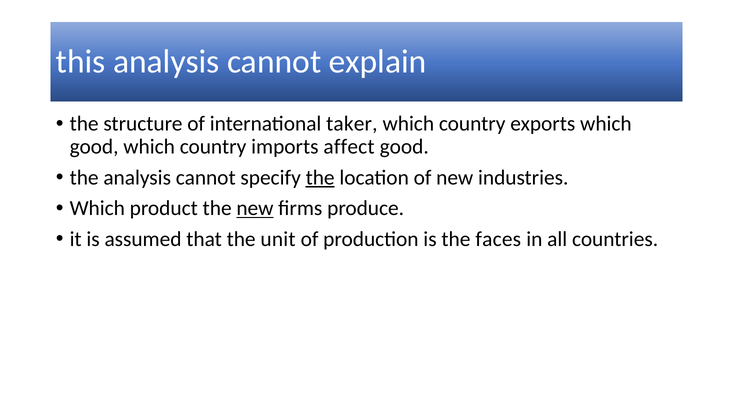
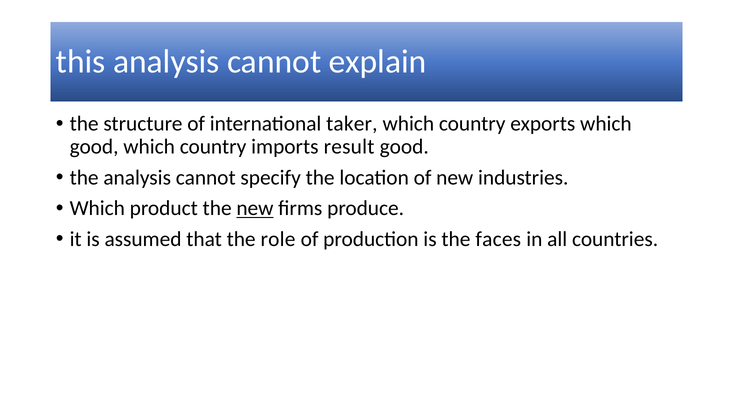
affect: affect -> result
the at (320, 178) underline: present -> none
unit: unit -> role
